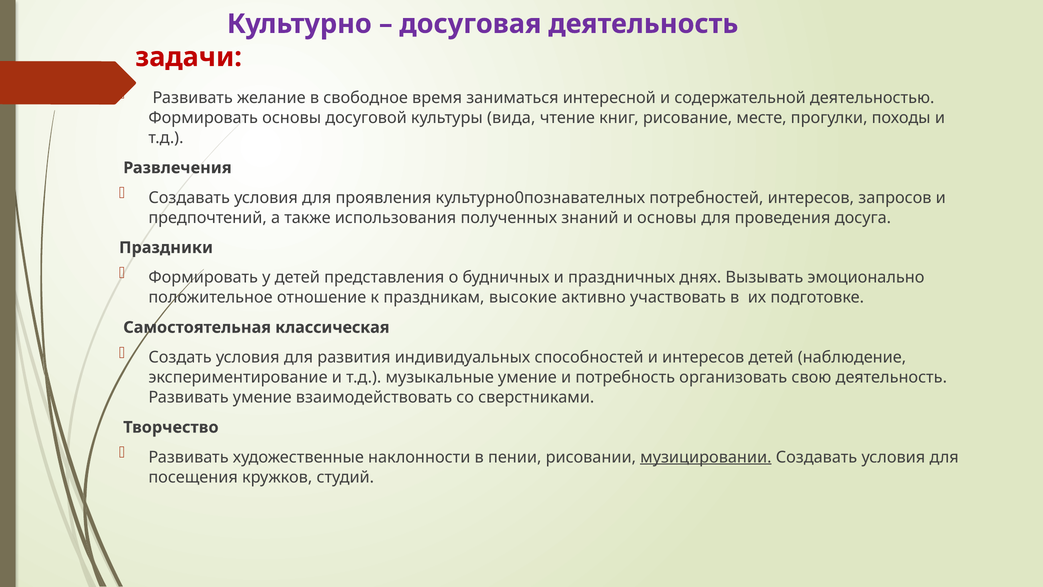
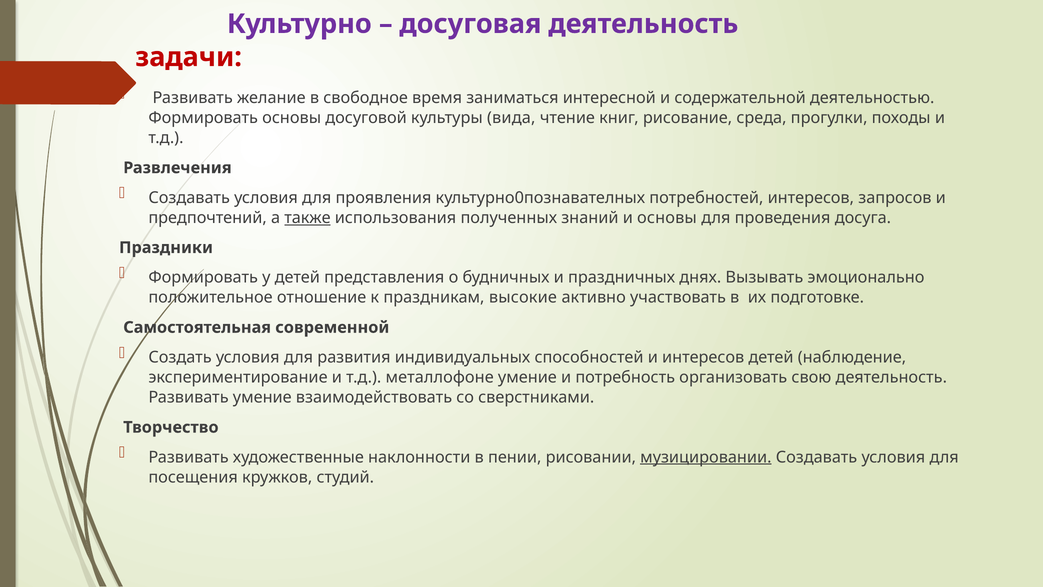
месте: месте -> среда
также underline: none -> present
классическая: классическая -> современной
музыкальные: музыкальные -> металлофоне
